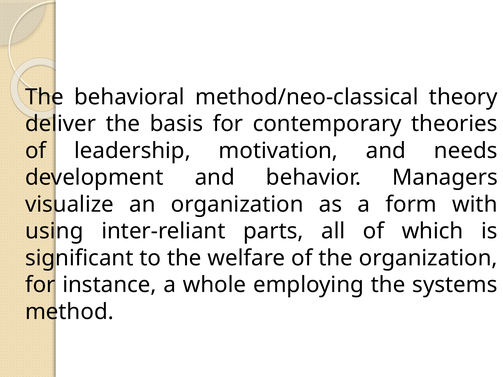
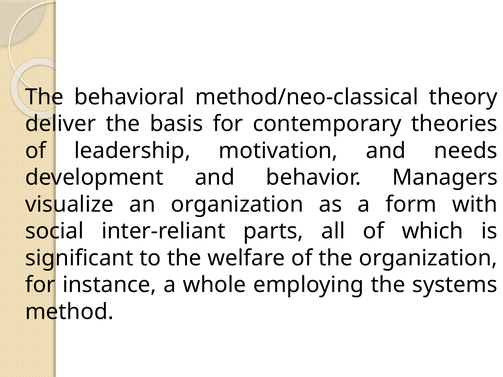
using: using -> social
